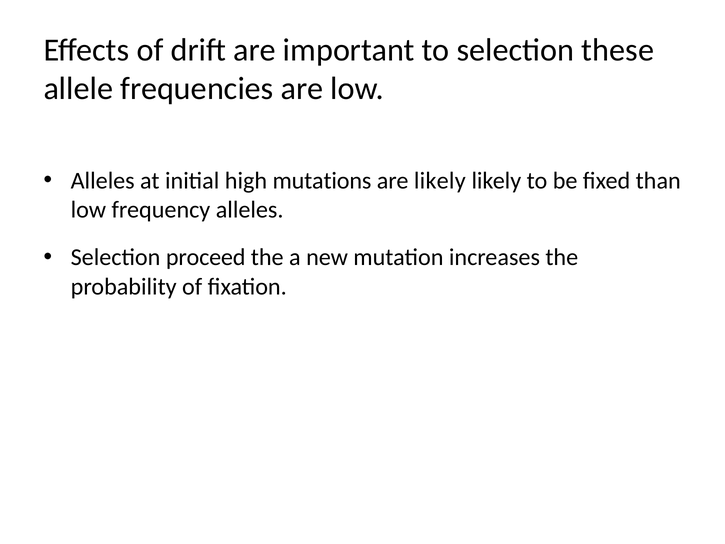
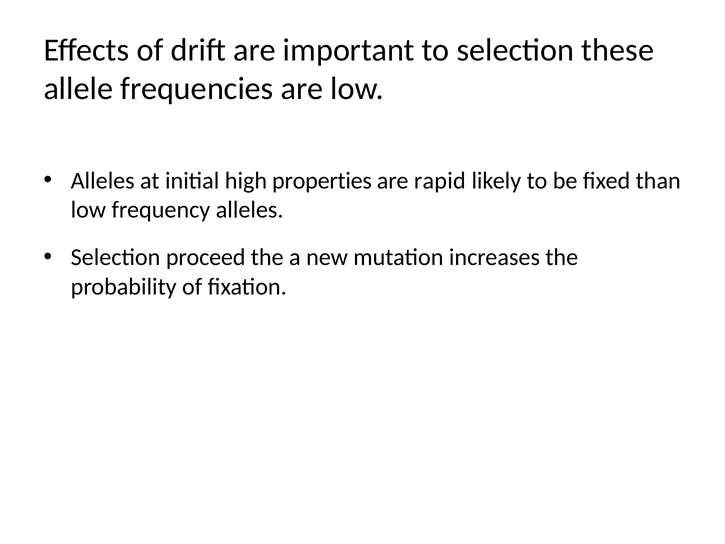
mutations: mutations -> properties
are likely: likely -> rapid
